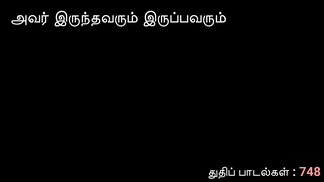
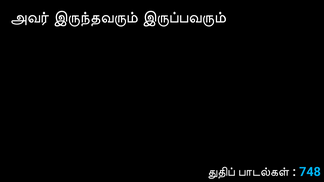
748 colour: pink -> light blue
